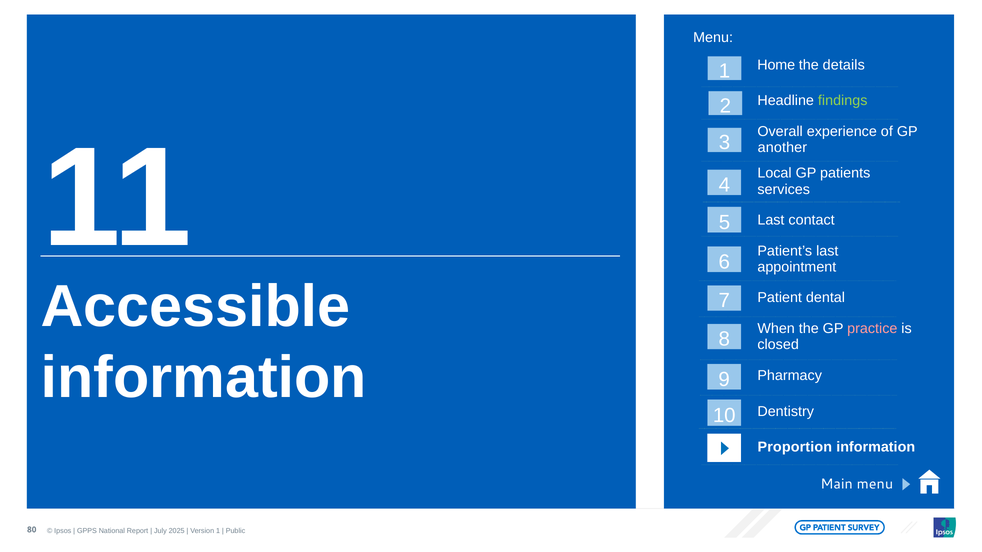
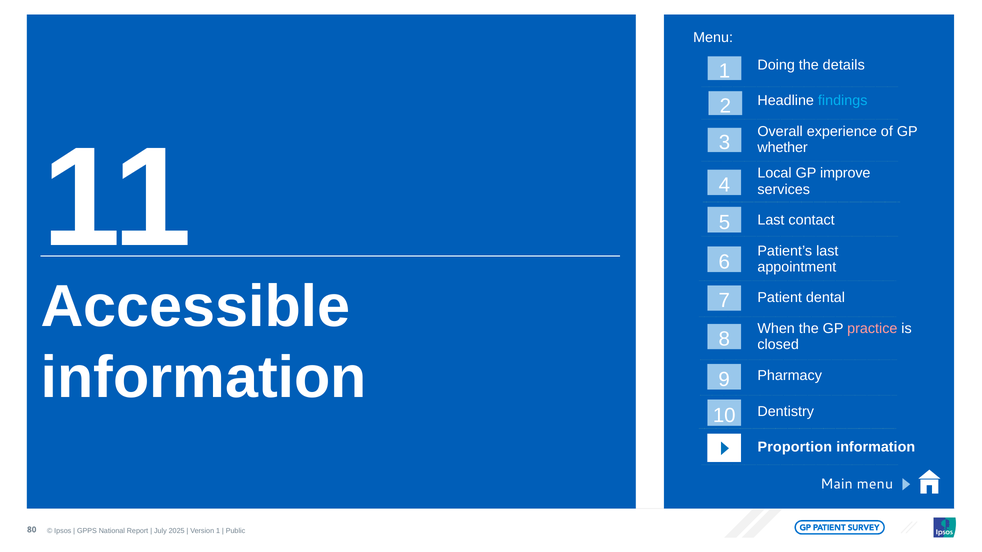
Home: Home -> Doing
findings colour: light green -> light blue
another: another -> whether
patients: patients -> improve
